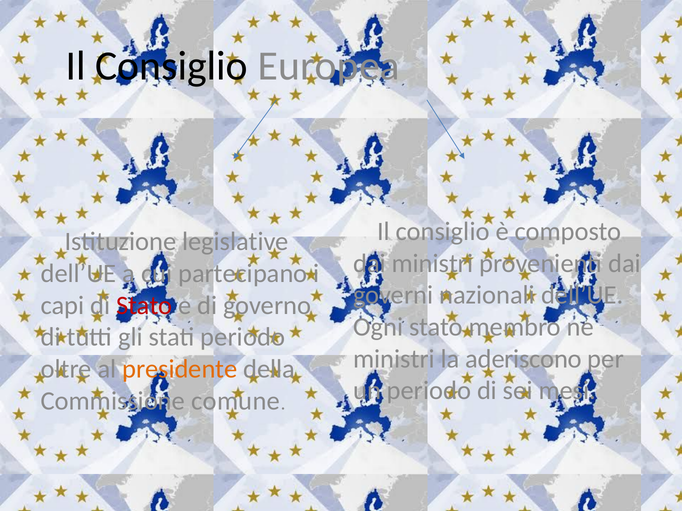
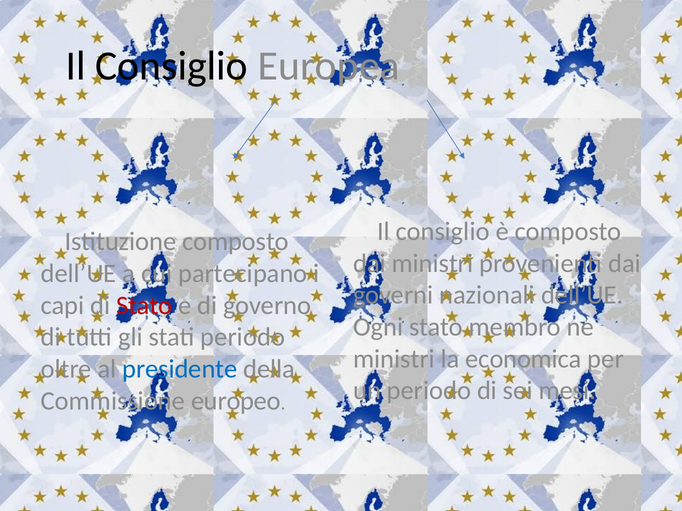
Istituzione legislative: legislative -> composto
aderiscono: aderiscono -> economica
presidente colour: orange -> blue
comune: comune -> europeo
